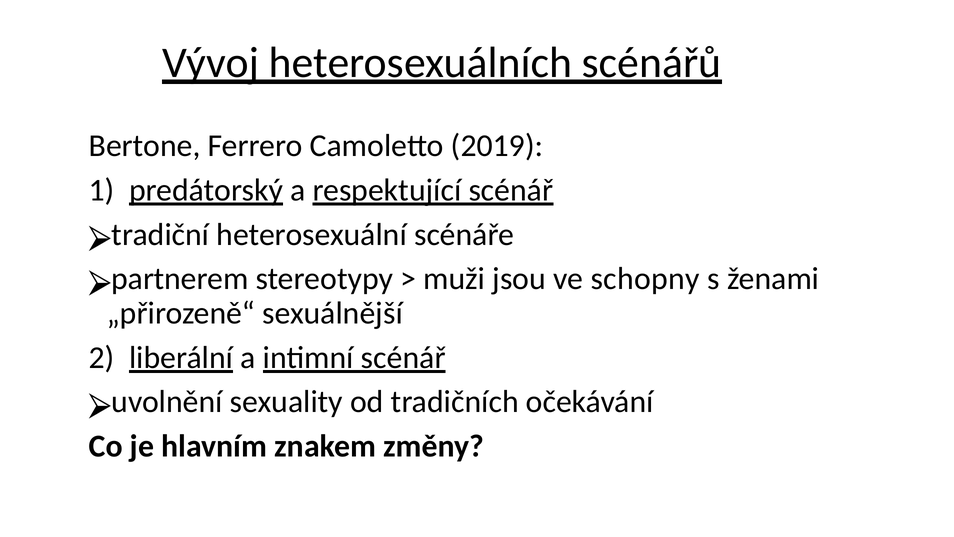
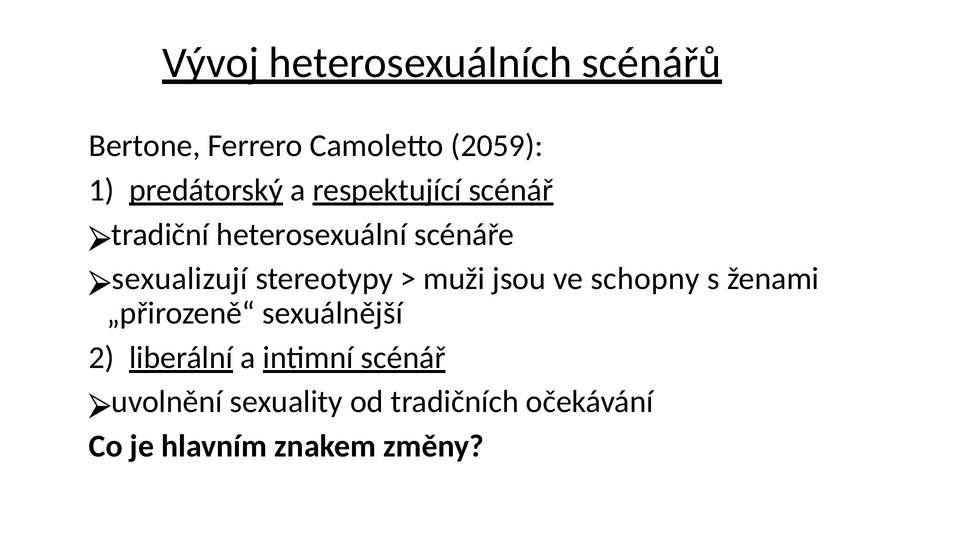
2019: 2019 -> 2059
partnerem: partnerem -> sexualizují
